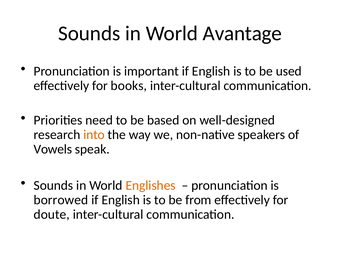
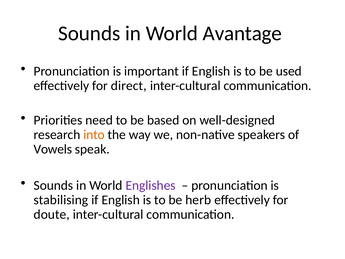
books: books -> direct
Englishes colour: orange -> purple
borrowed: borrowed -> stabilising
from: from -> herb
